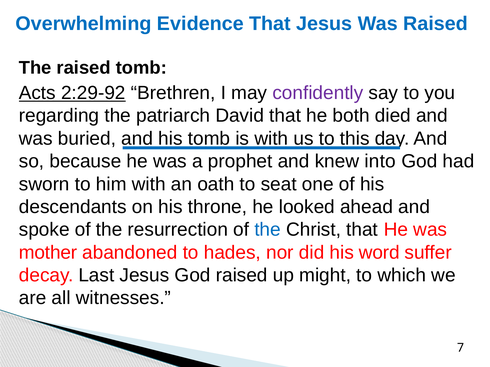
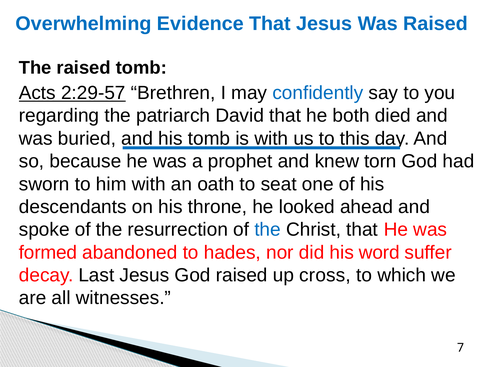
2:29-92: 2:29-92 -> 2:29-57
confidently colour: purple -> blue
into: into -> torn
mother: mother -> formed
might: might -> cross
